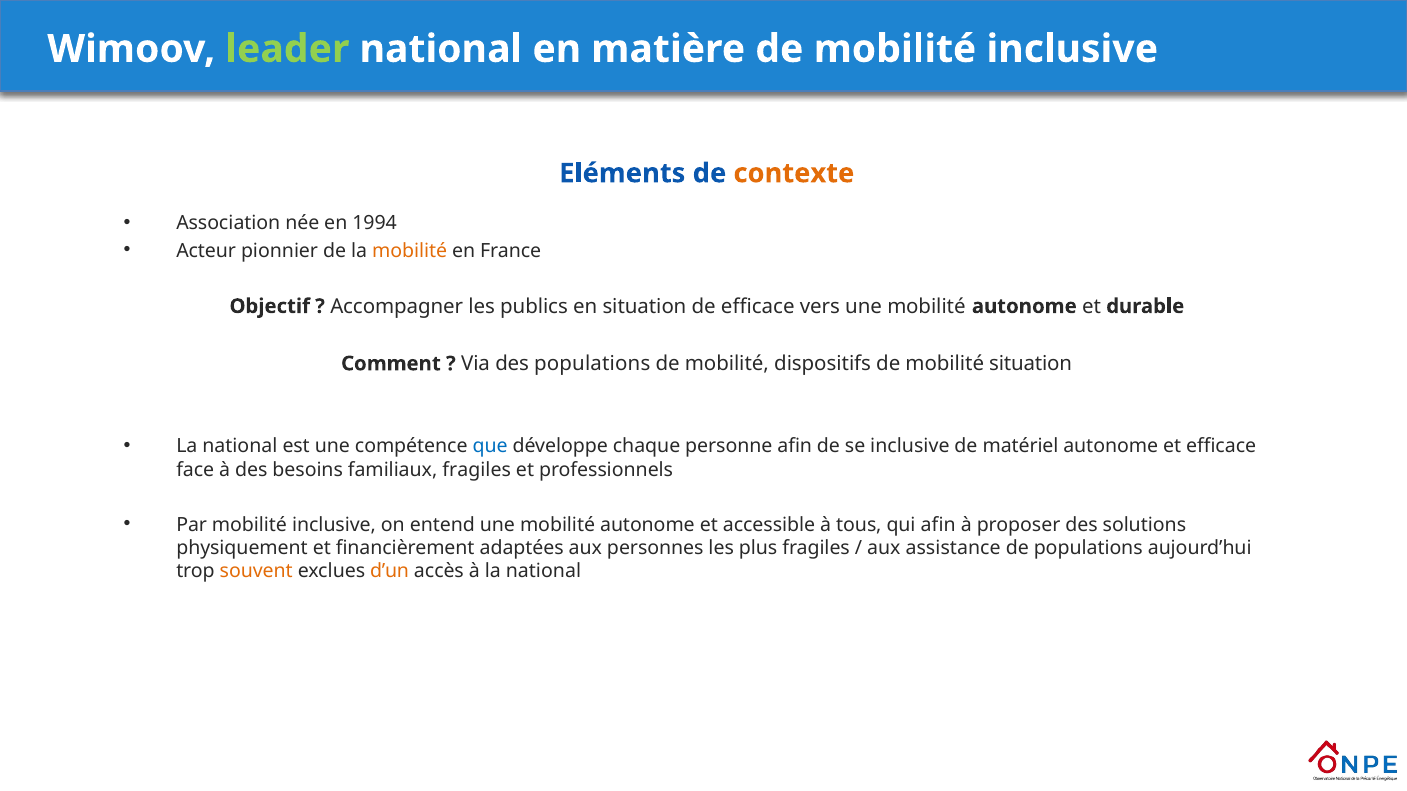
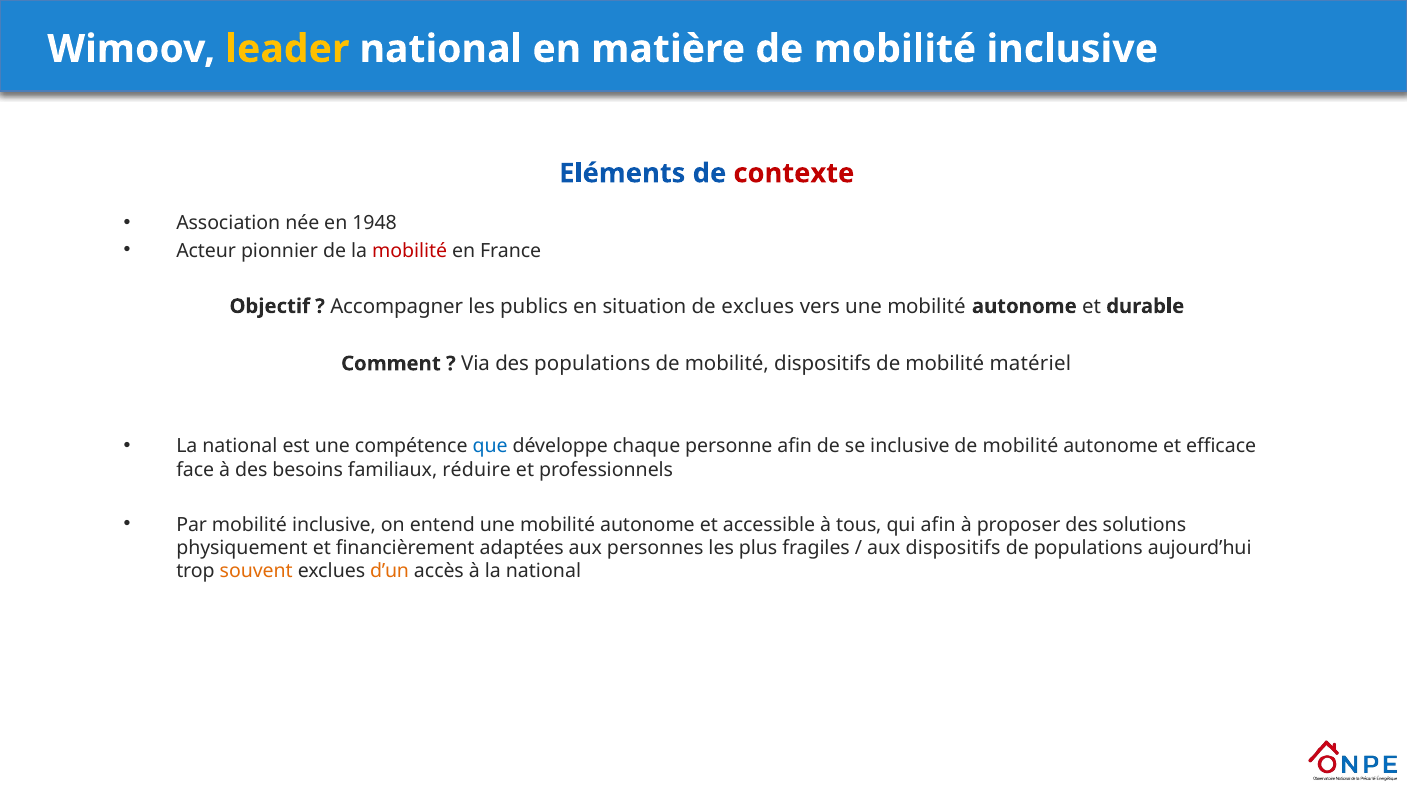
leader colour: light green -> yellow
contexte colour: orange -> red
1994: 1994 -> 1948
mobilité at (410, 251) colour: orange -> red
de efficace: efficace -> exclues
mobilité situation: situation -> matériel
matériel at (1021, 447): matériel -> mobilité
familiaux fragiles: fragiles -> réduire
aux assistance: assistance -> dispositifs
